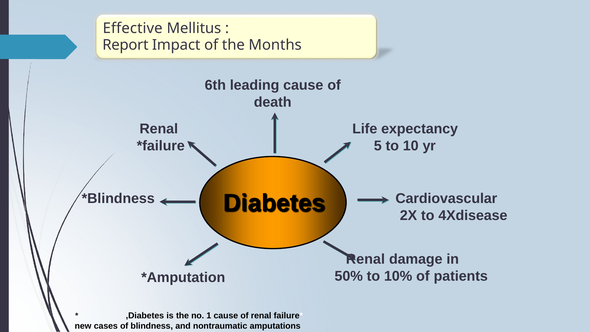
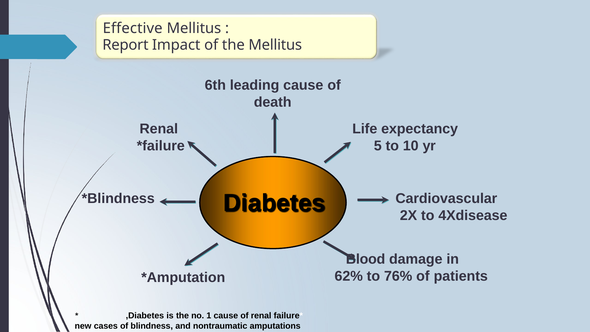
the Months: Months -> Mellitus
Renal at (365, 259): Renal -> Blood
50%: 50% -> 62%
10%: 10% -> 76%
